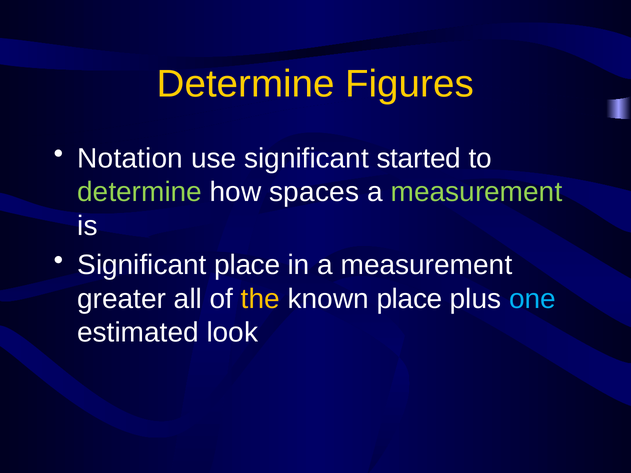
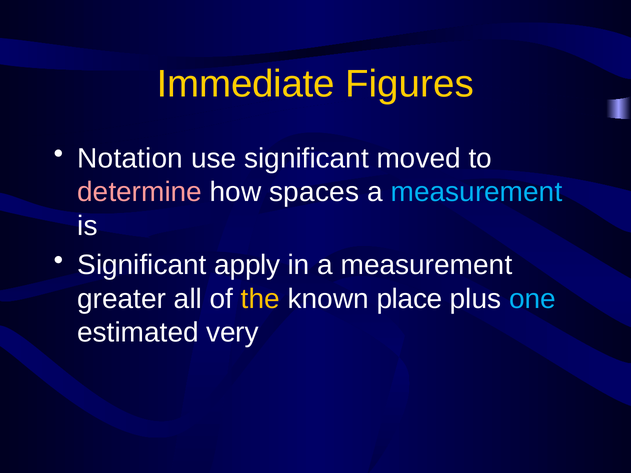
Determine at (246, 84): Determine -> Immediate
started: started -> moved
determine at (140, 192) colour: light green -> pink
measurement at (477, 192) colour: light green -> light blue
Significant place: place -> apply
look: look -> very
